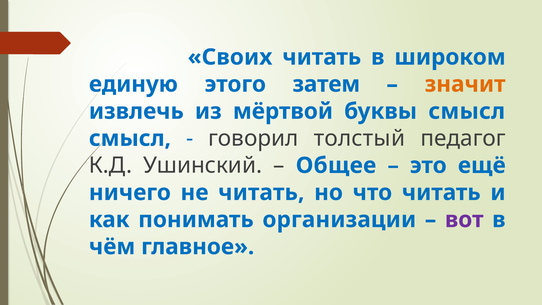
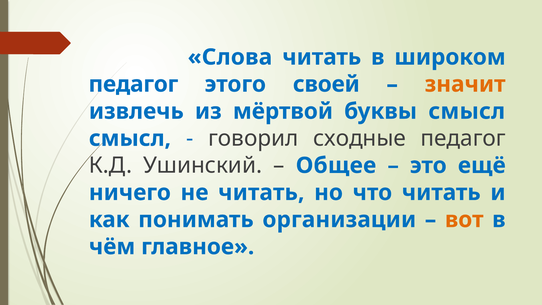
Своих: Своих -> Слова
единую at (133, 84): единую -> педагог
затем: затем -> своей
толстый: толстый -> сходные
вот colour: purple -> orange
